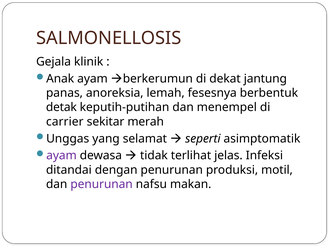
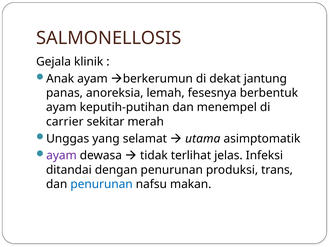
detak at (61, 107): detak -> ayam
seperti: seperti -> utama
motil: motil -> trans
penurunan at (102, 184) colour: purple -> blue
